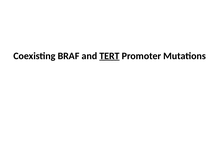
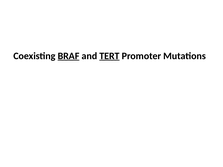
BRAF underline: none -> present
